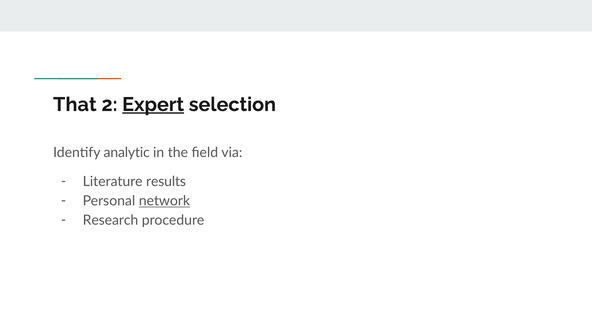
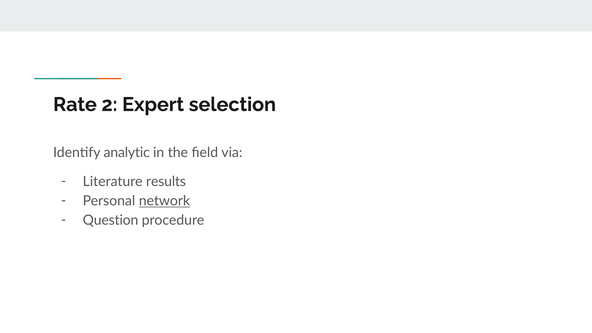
That: That -> Rate
Expert underline: present -> none
Research: Research -> Question
